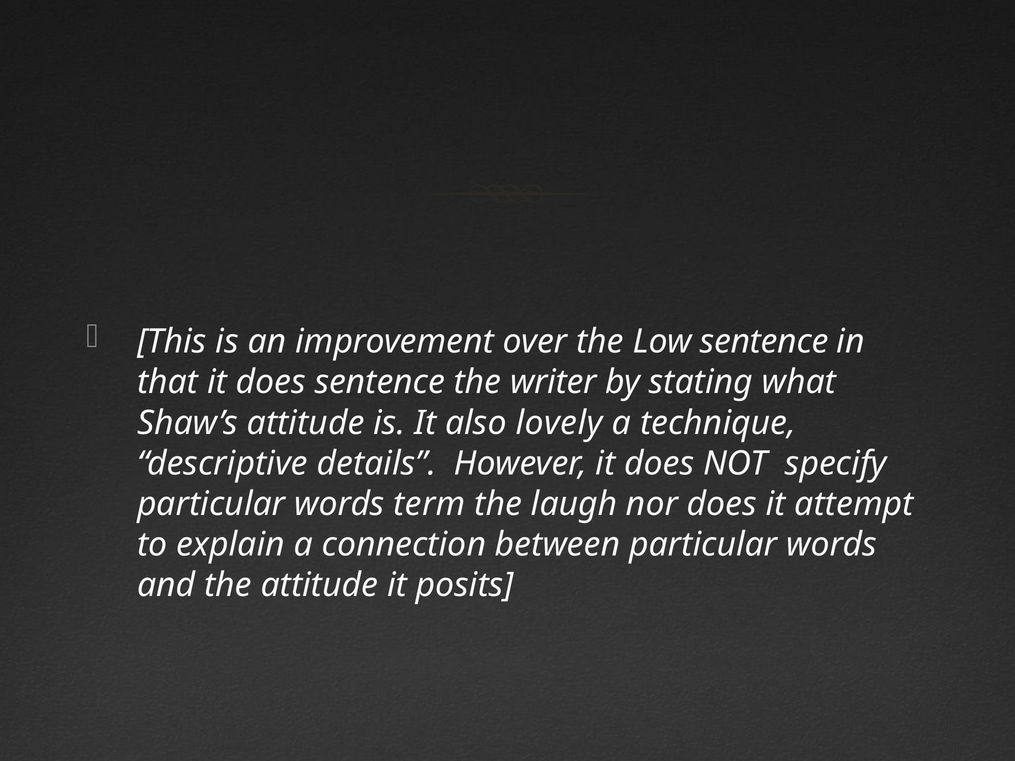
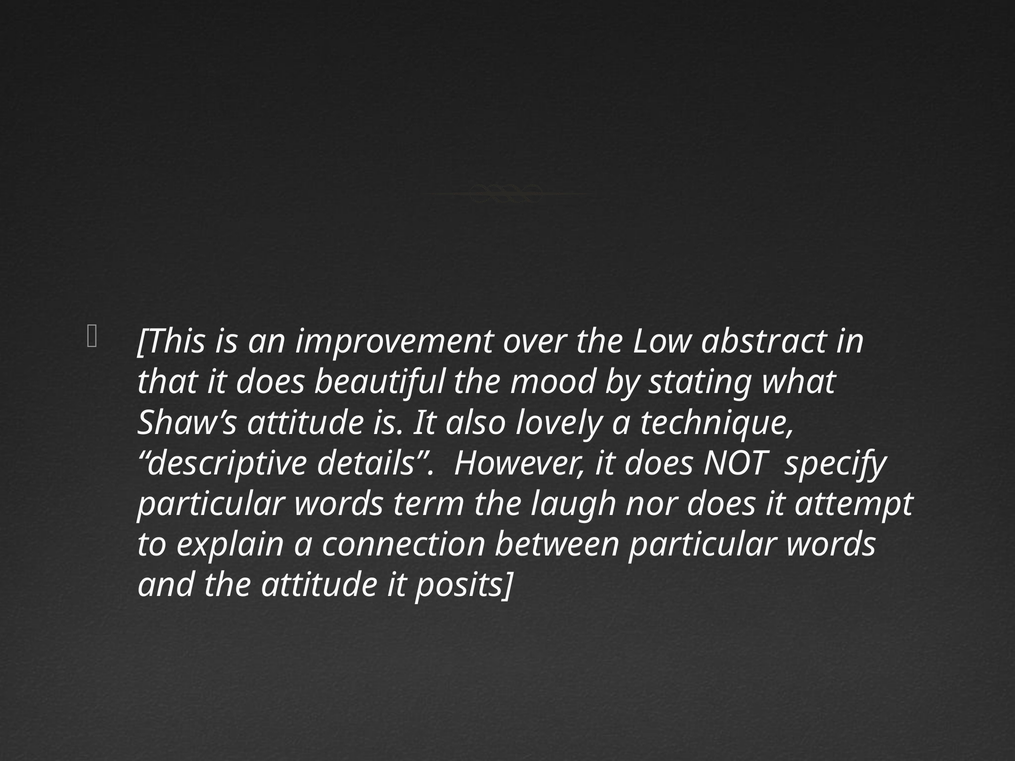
Low sentence: sentence -> abstract
does sentence: sentence -> beautiful
writer: writer -> mood
